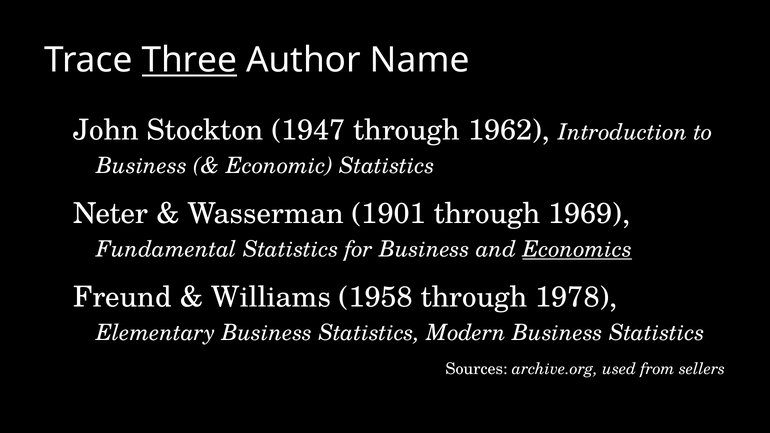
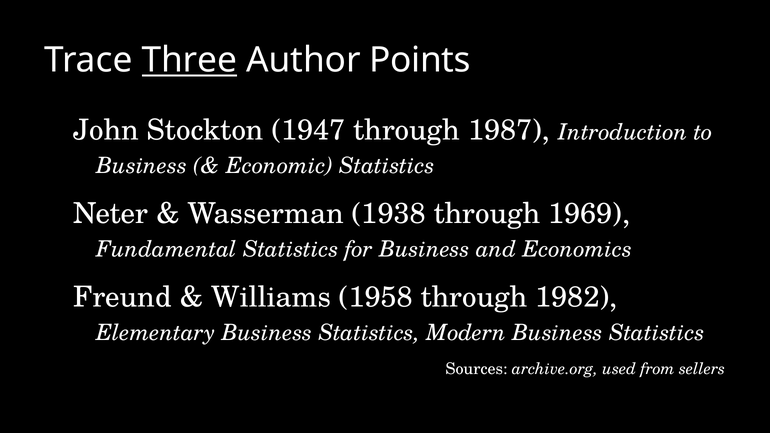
Name: Name -> Points
1962: 1962 -> 1987
1901: 1901 -> 1938
Economics underline: present -> none
1978: 1978 -> 1982
